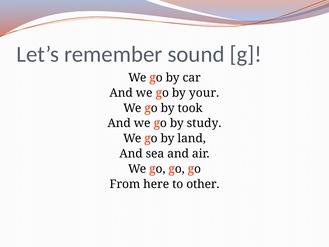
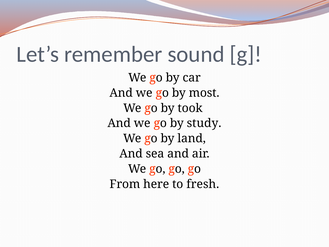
your: your -> most
other: other -> fresh
